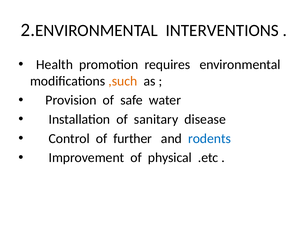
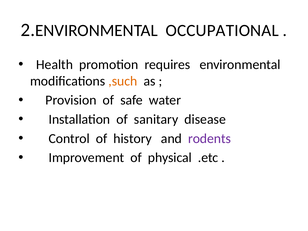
INTERVENTIONS: INTERVENTIONS -> OCCUPATIONAL
further: further -> history
rodents colour: blue -> purple
